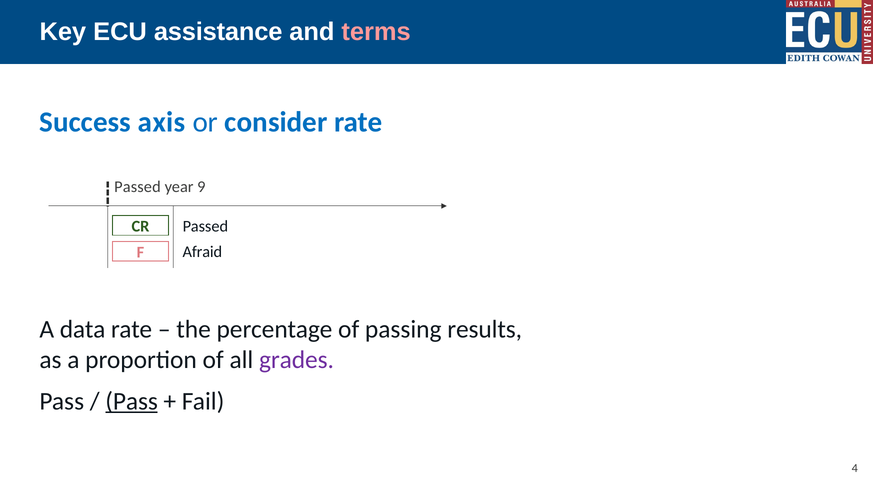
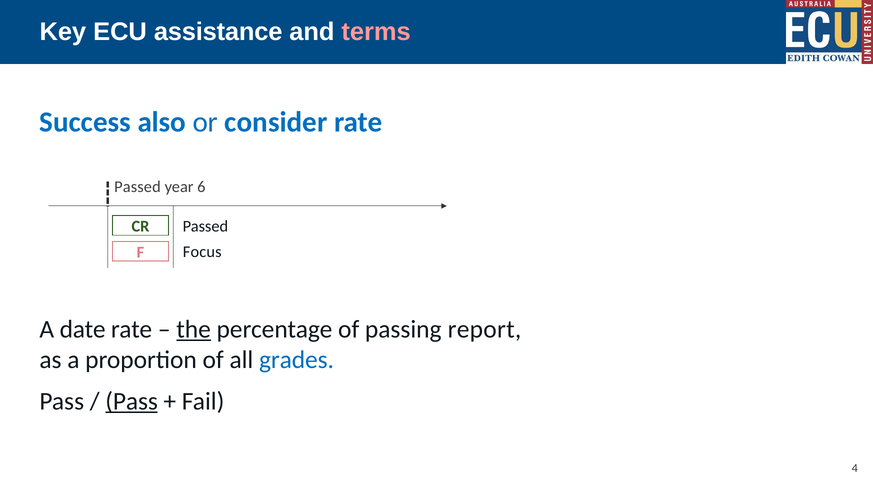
axis: axis -> also
9: 9 -> 6
Afraid: Afraid -> Focus
data: data -> date
the underline: none -> present
results: results -> report
grades colour: purple -> blue
